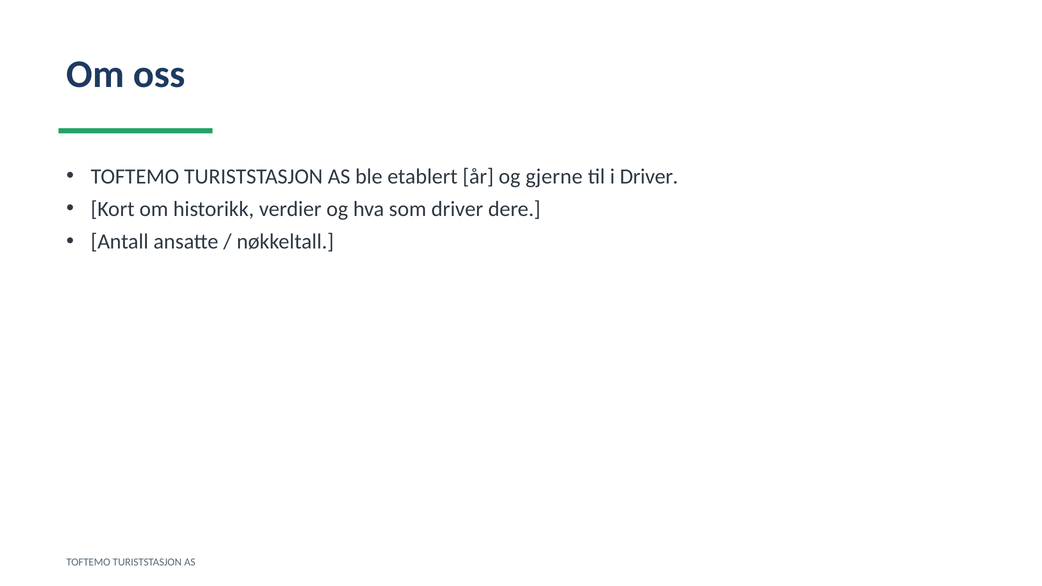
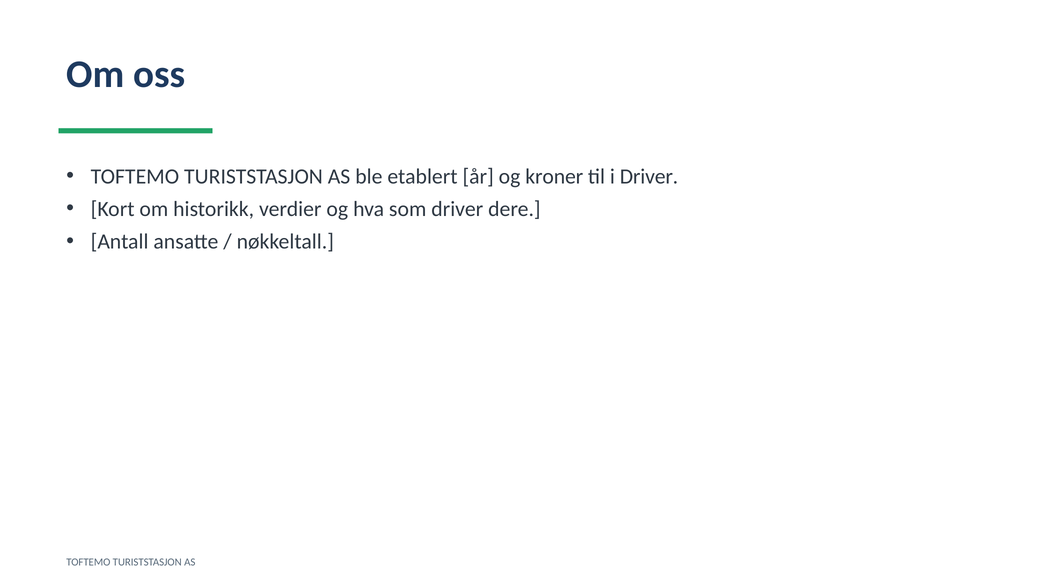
gjerne: gjerne -> kroner
